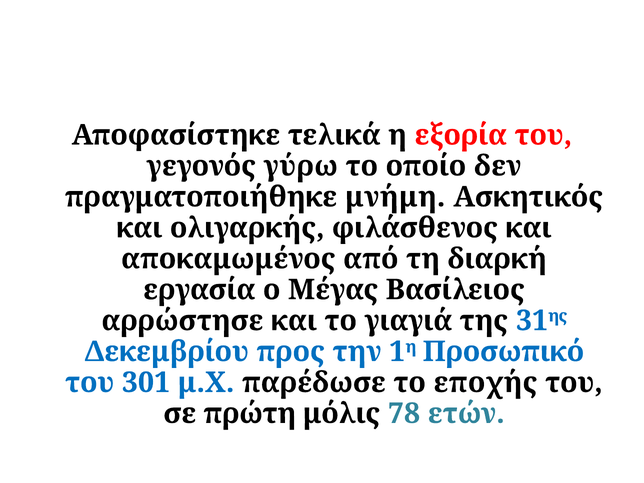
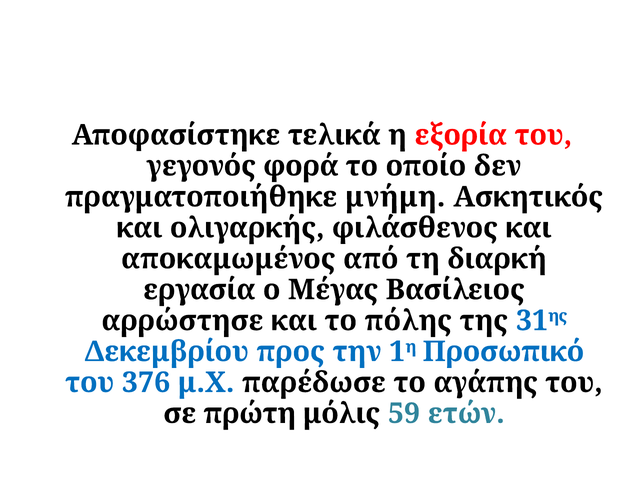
γύρω: γύρω -> φορά
γιαγιά: γιαγιά -> πόλης
301: 301 -> 376
εποχής: εποχής -> αγάπης
78: 78 -> 59
